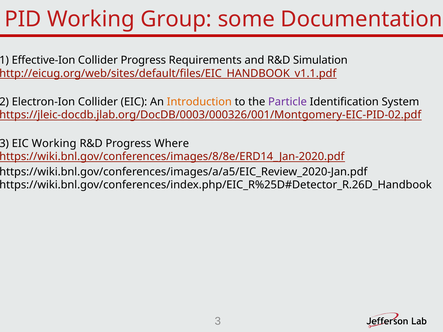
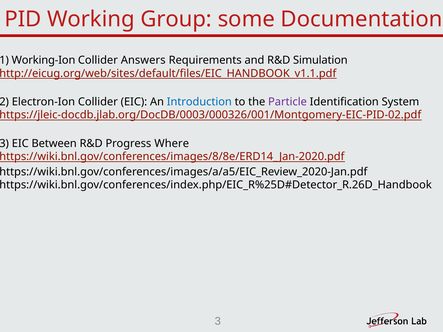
Effective-Ion: Effective-Ion -> Working-Ion
Collider Progress: Progress -> Answers
Introduction colour: orange -> blue
EIC Working: Working -> Between
